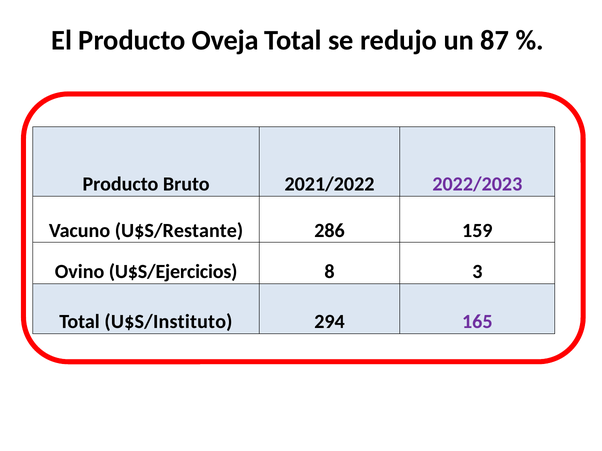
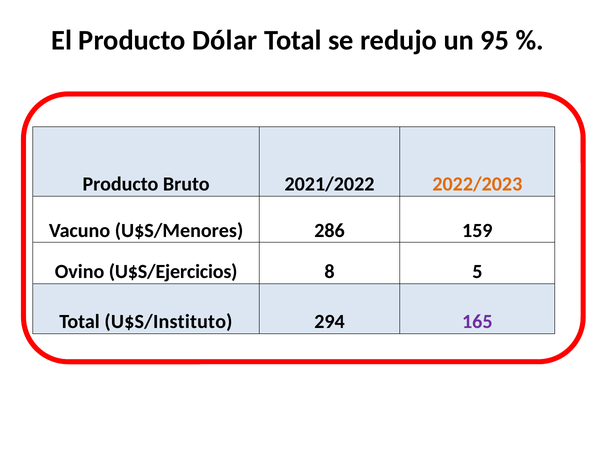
Oveja: Oveja -> Dólar
87: 87 -> 95
2022/2023 colour: purple -> orange
U$S/Restante: U$S/Restante -> U$S/Menores
3: 3 -> 5
